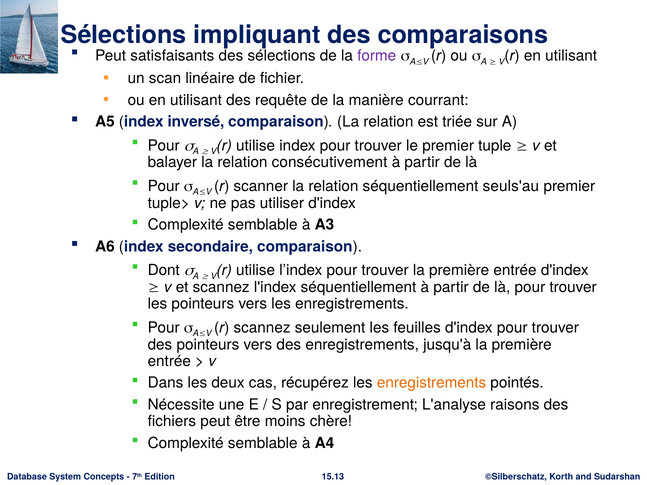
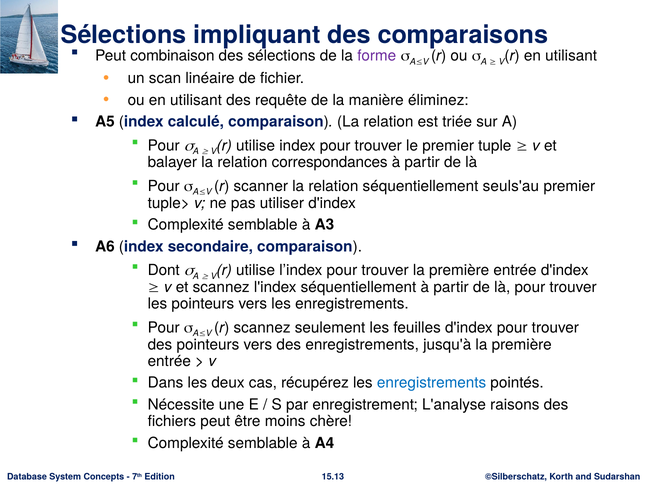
satisfaisants: satisfaisants -> combinaison
courrant: courrant -> éliminez
inversé: inversé -> calculé
consécutivement: consécutivement -> correspondances
enregistrements at (432, 383) colour: orange -> blue
